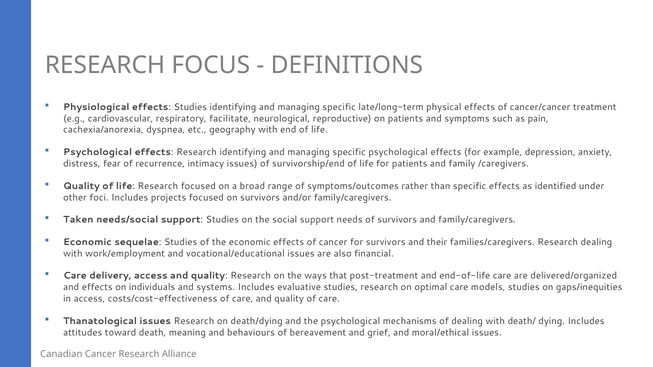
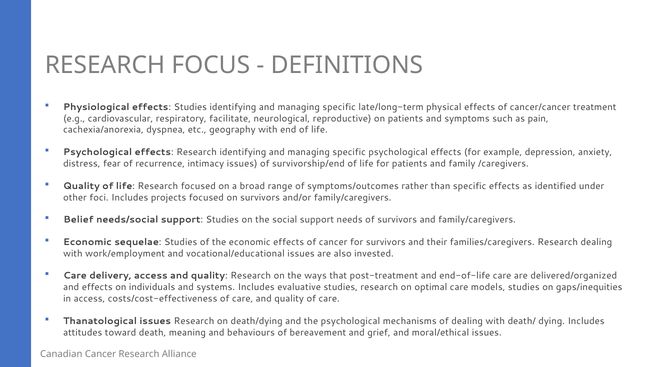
Taken: Taken -> Belief
financial: financial -> invested
